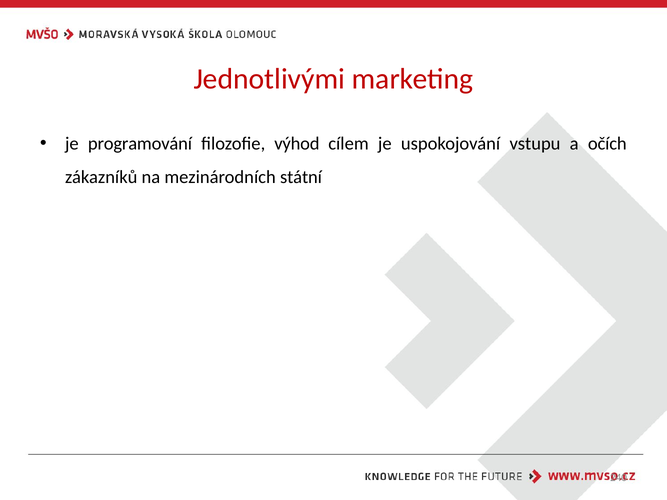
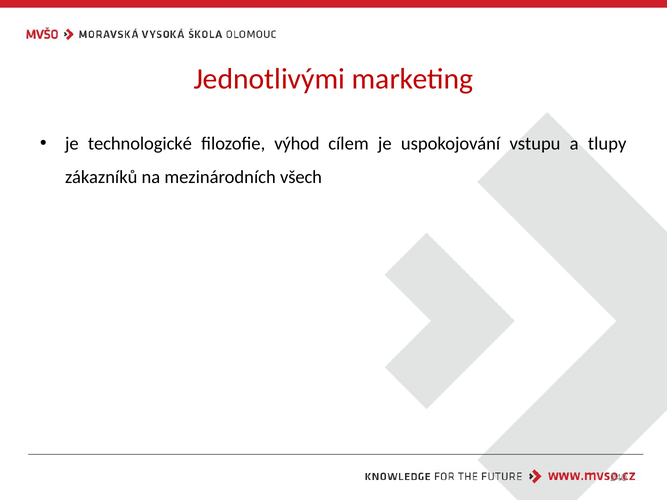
programování: programování -> technologické
očích: očích -> tlupy
státní: státní -> všech
